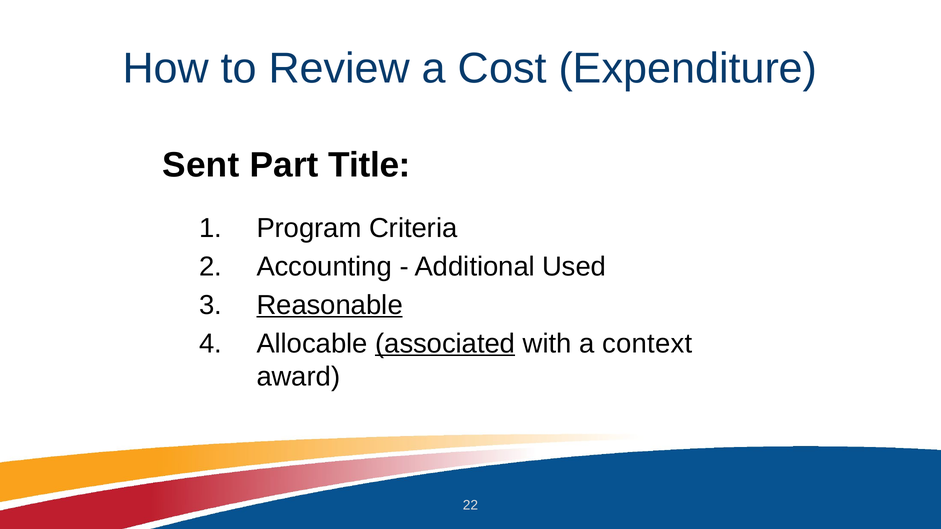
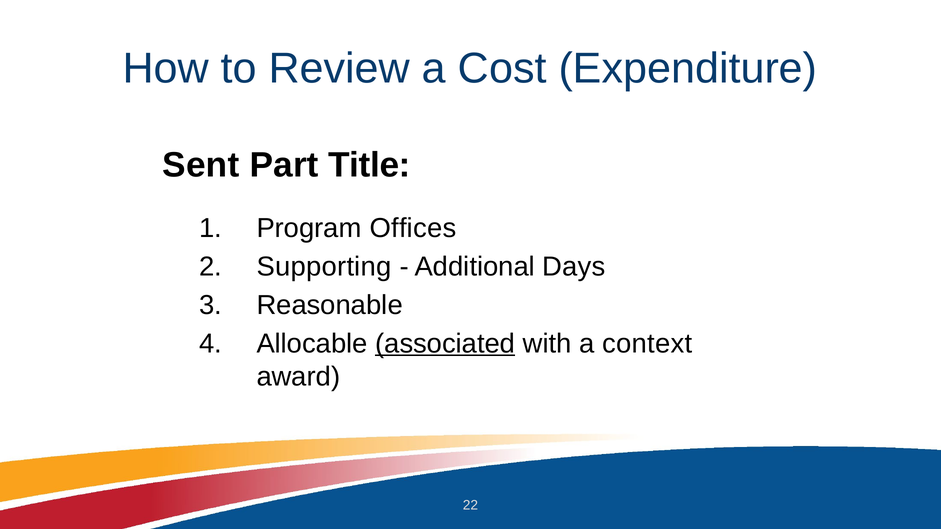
Criteria: Criteria -> Offices
Accounting: Accounting -> Supporting
Used: Used -> Days
Reasonable underline: present -> none
